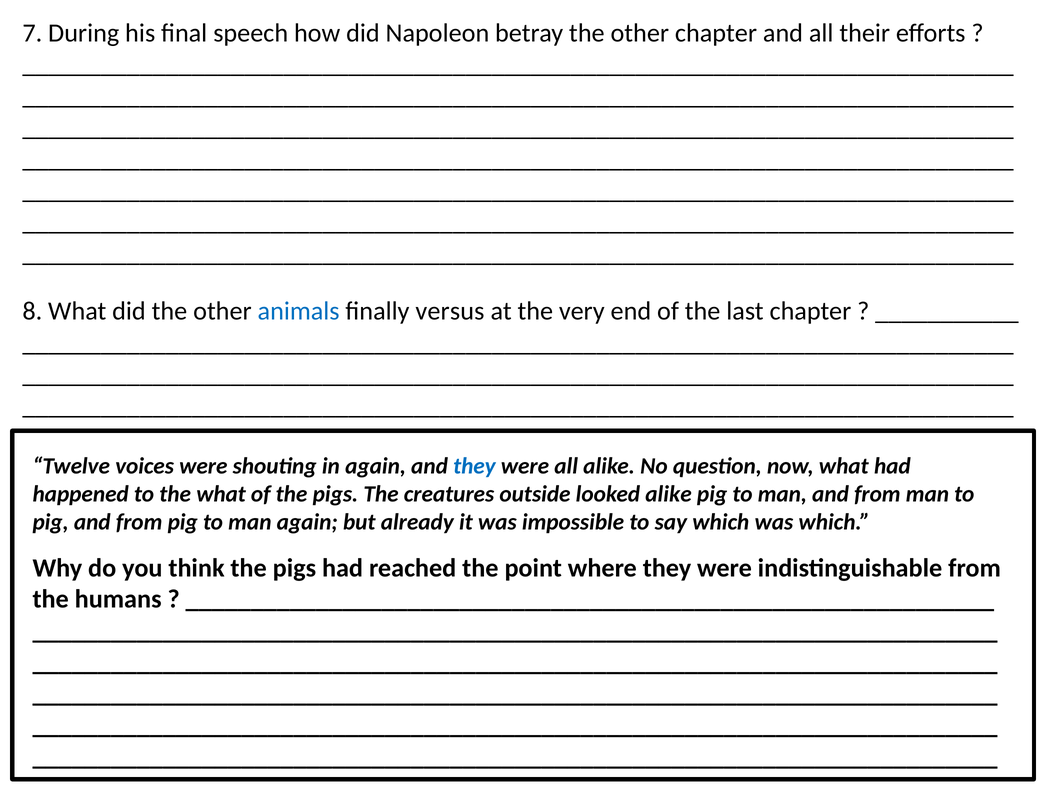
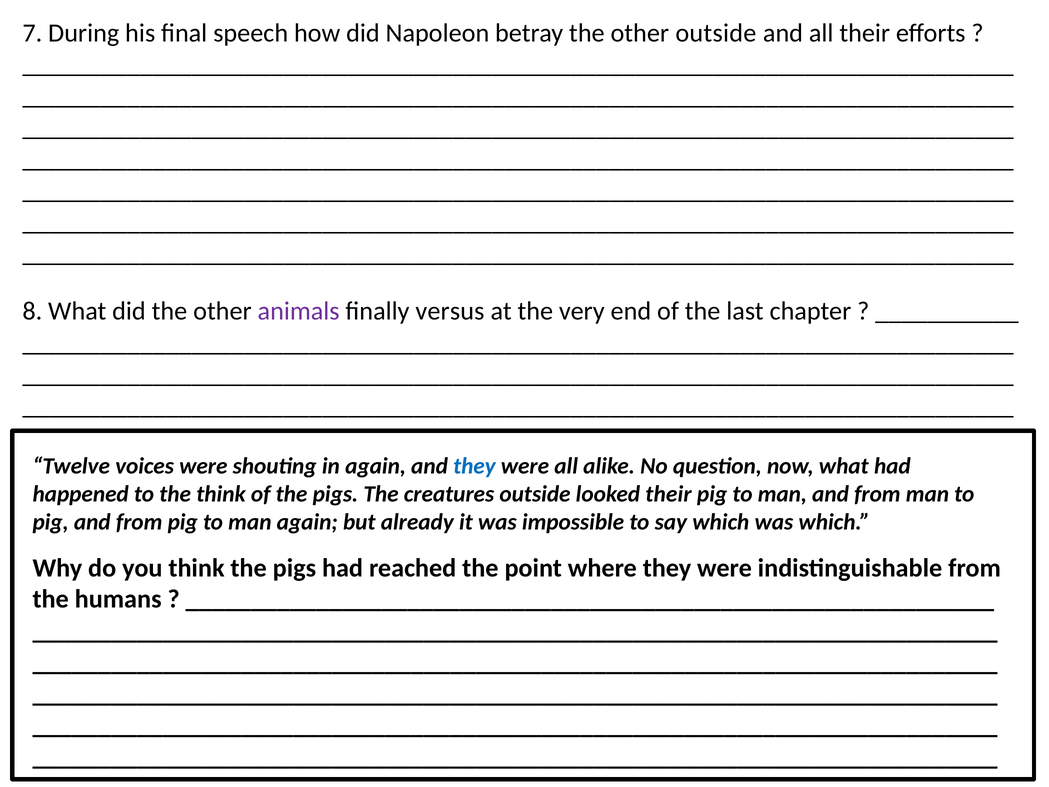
other chapter: chapter -> outside
animals colour: blue -> purple
the what: what -> think
looked alike: alike -> their
